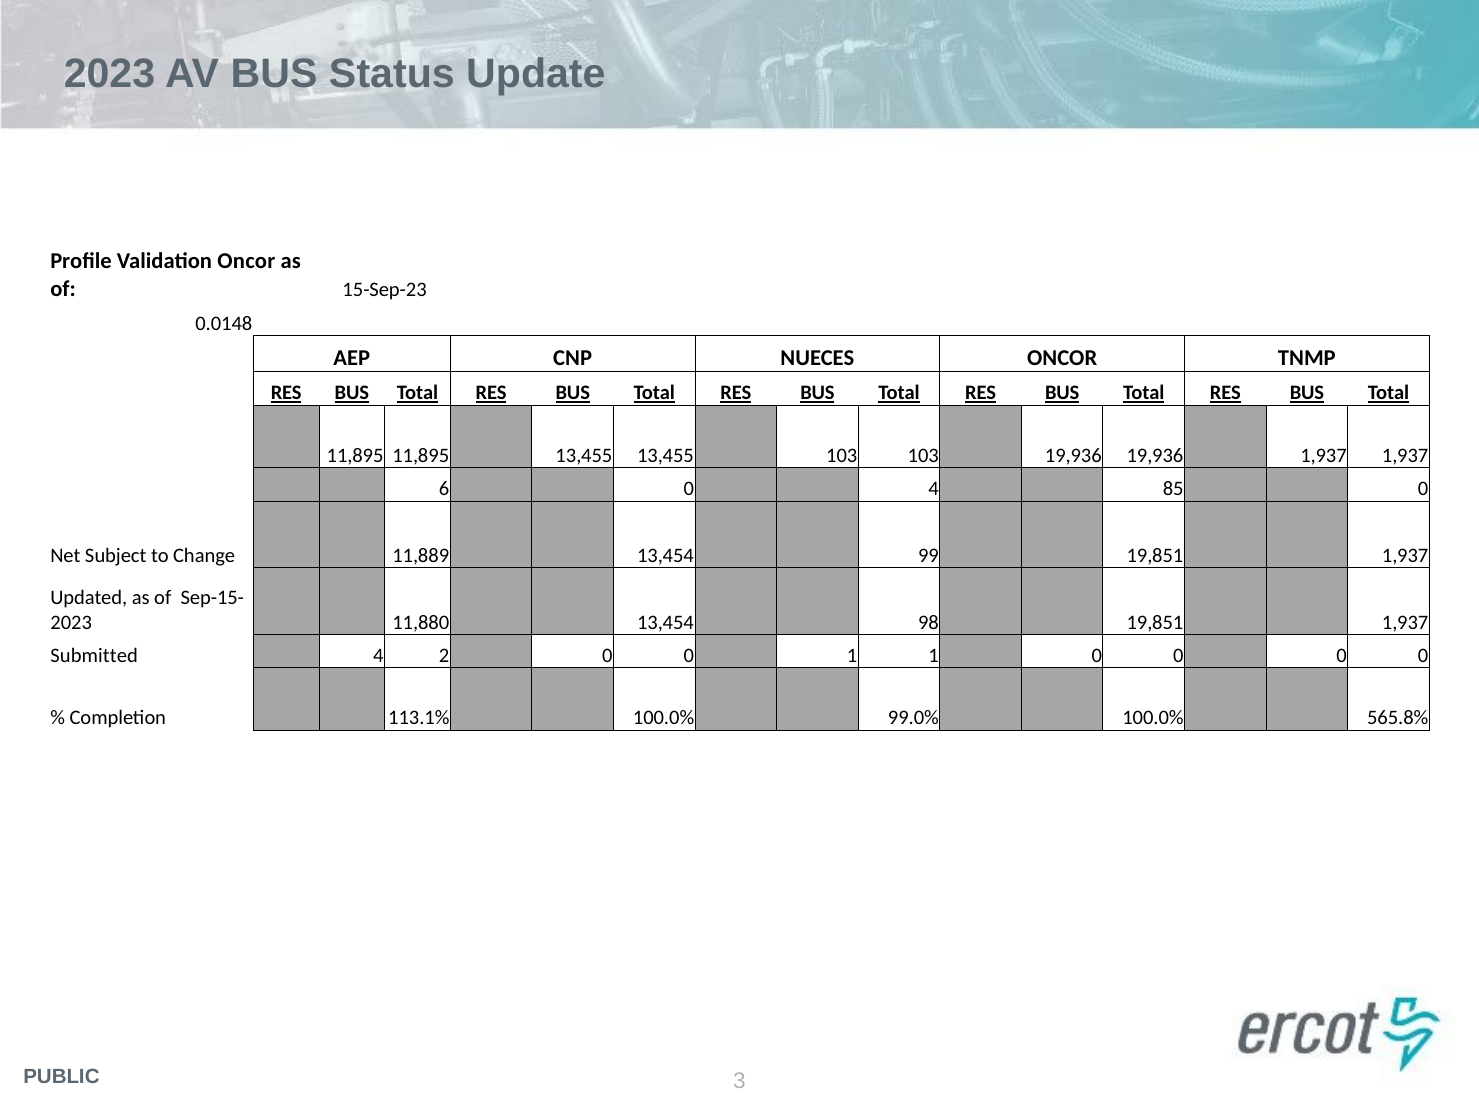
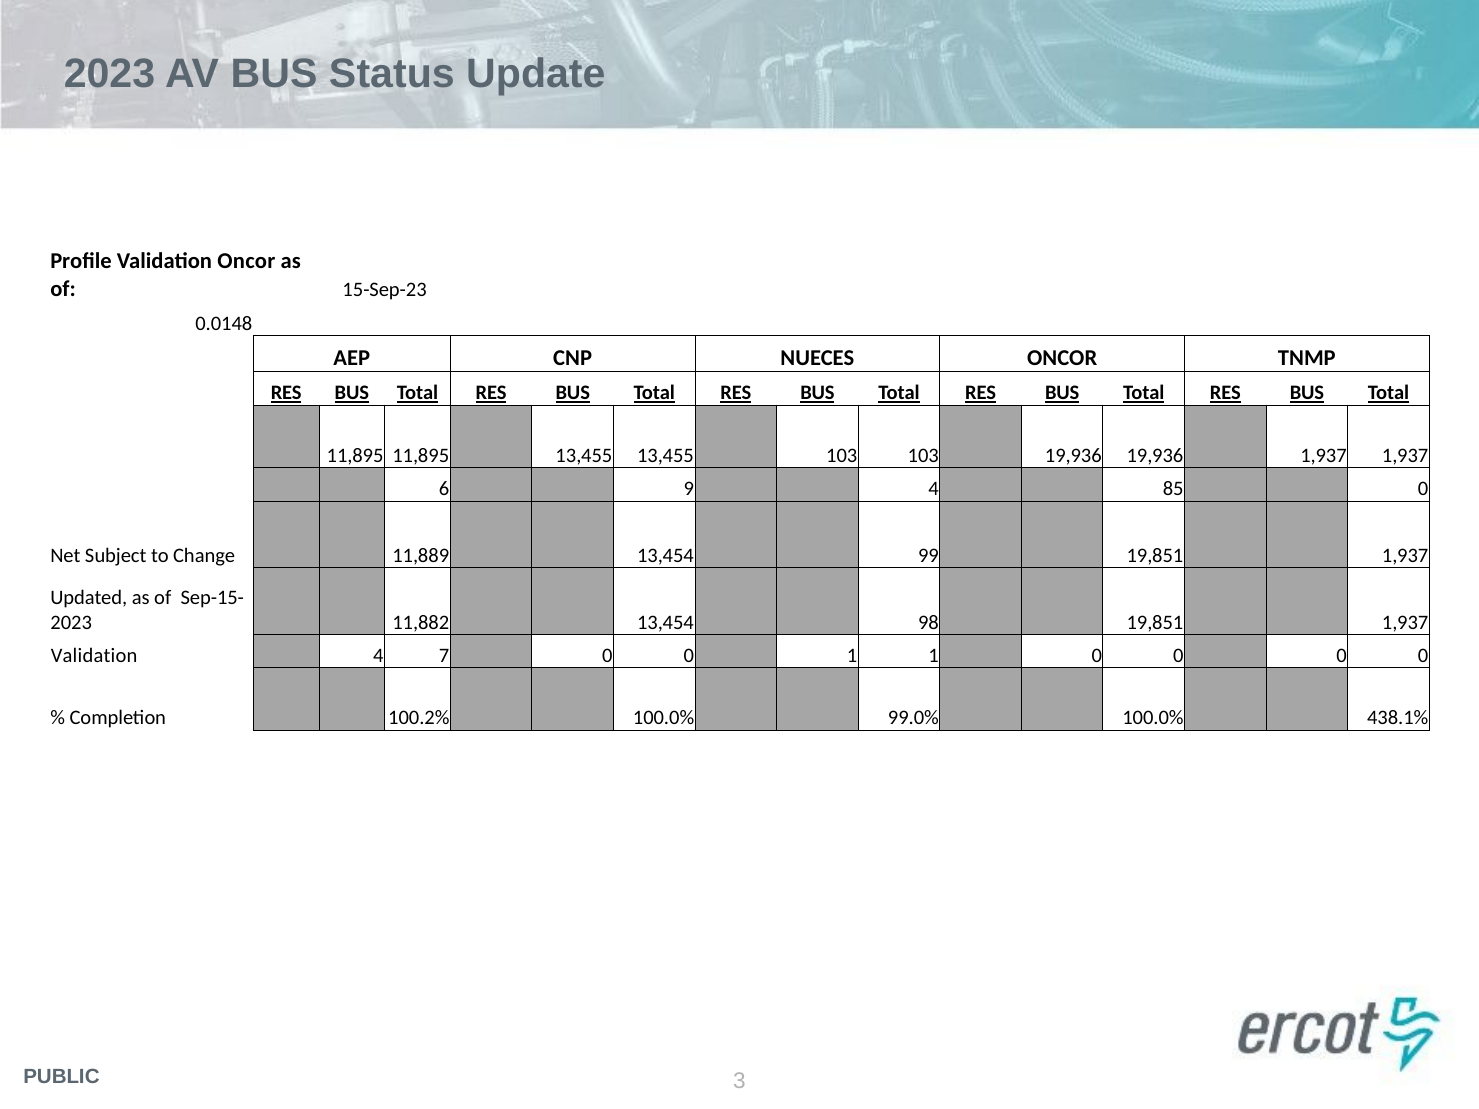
6 0: 0 -> 9
11,880: 11,880 -> 11,882
Submitted at (94, 656): Submitted -> Validation
2: 2 -> 7
113.1%: 113.1% -> 100.2%
565.8%: 565.8% -> 438.1%
